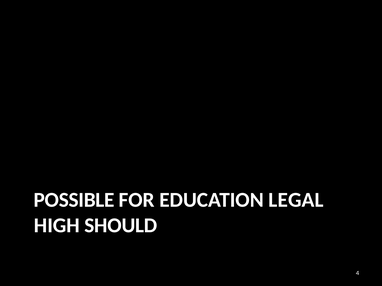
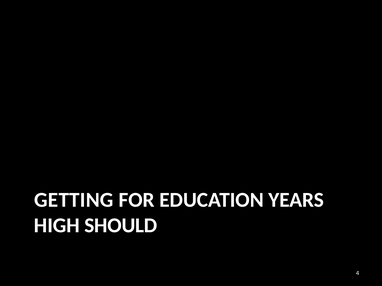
POSSIBLE: POSSIBLE -> GETTING
LEGAL: LEGAL -> YEARS
